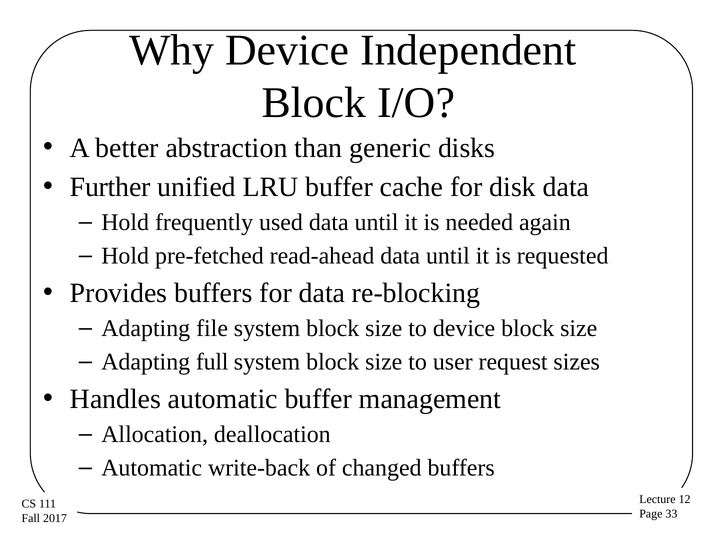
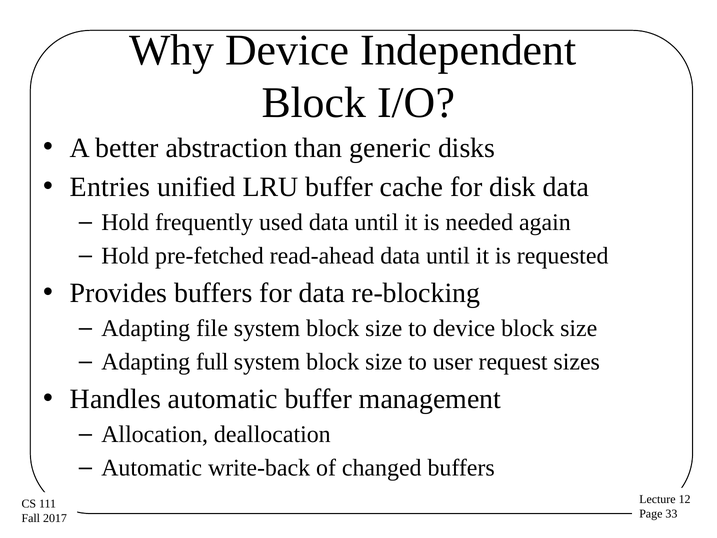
Further: Further -> Entries
